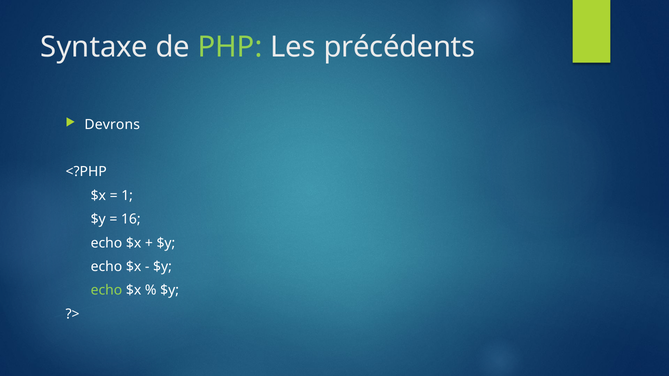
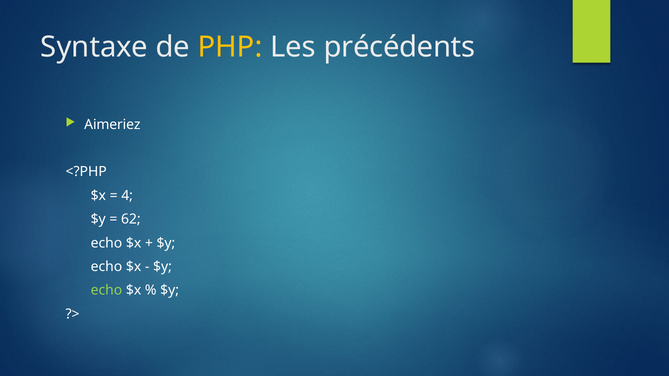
PHP colour: light green -> yellow
Devrons: Devrons -> Aimeriez
1: 1 -> 4
16: 16 -> 62
